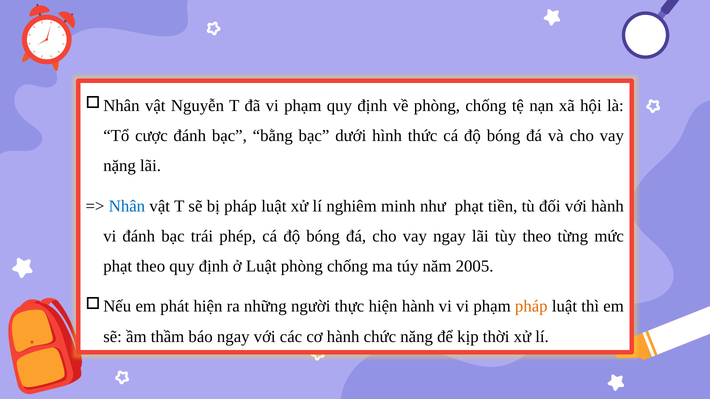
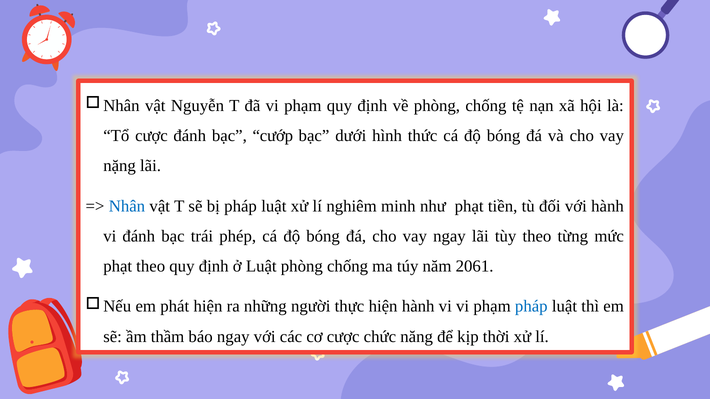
bằng: bằng -> cướp
2005: 2005 -> 2061
pháp at (531, 307) colour: orange -> blue
cơ hành: hành -> cược
